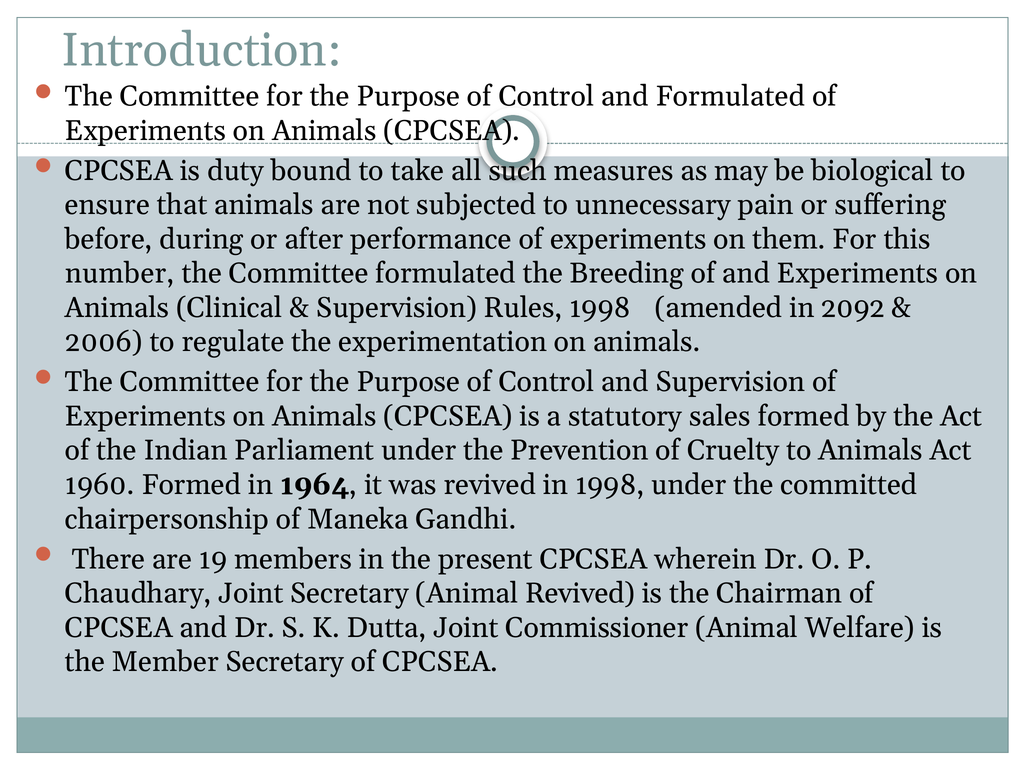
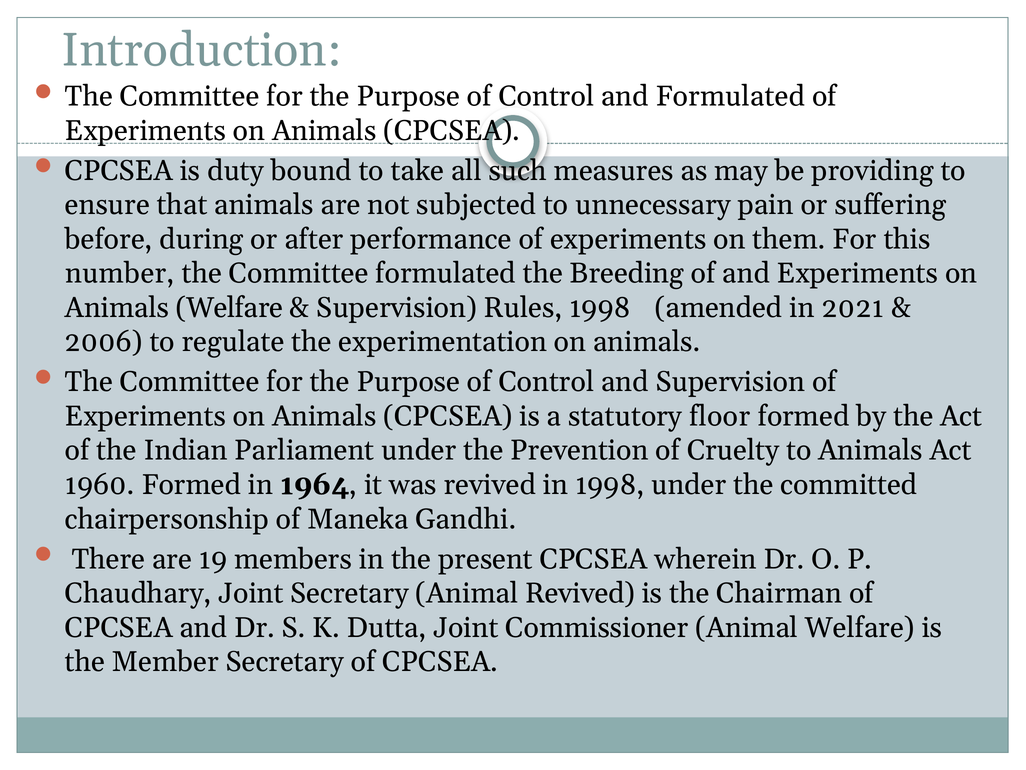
biological: biological -> providing
Animals Clinical: Clinical -> Welfare
2092: 2092 -> 2021
sales: sales -> floor
